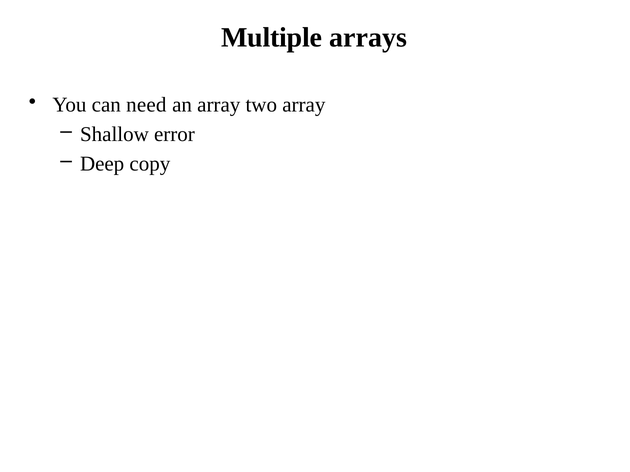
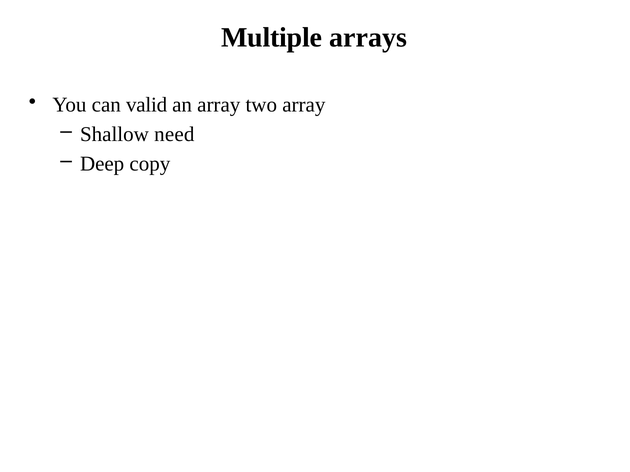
need: need -> valid
error: error -> need
